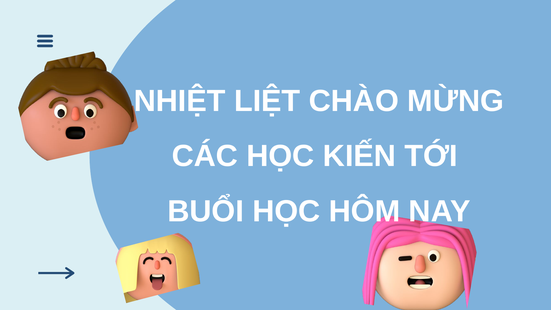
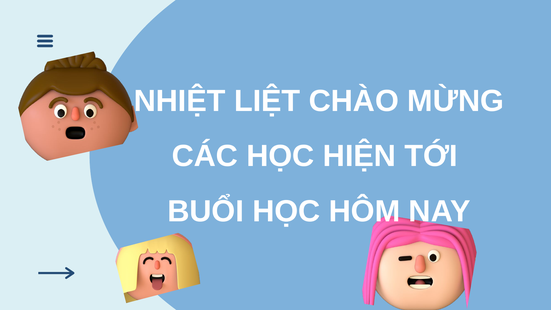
KIẾN: KIẾN -> HIỆN
